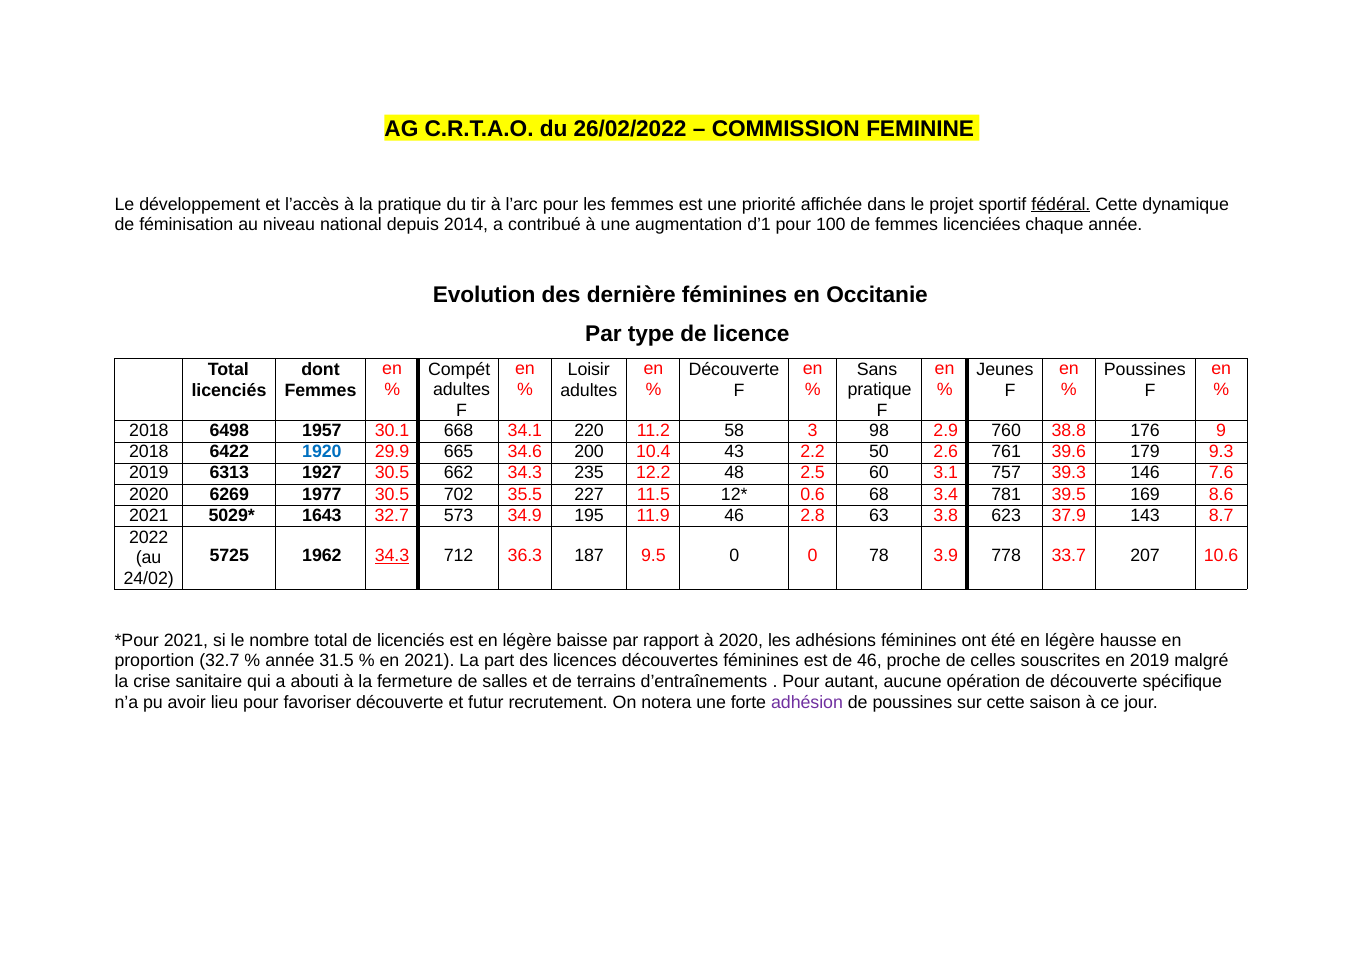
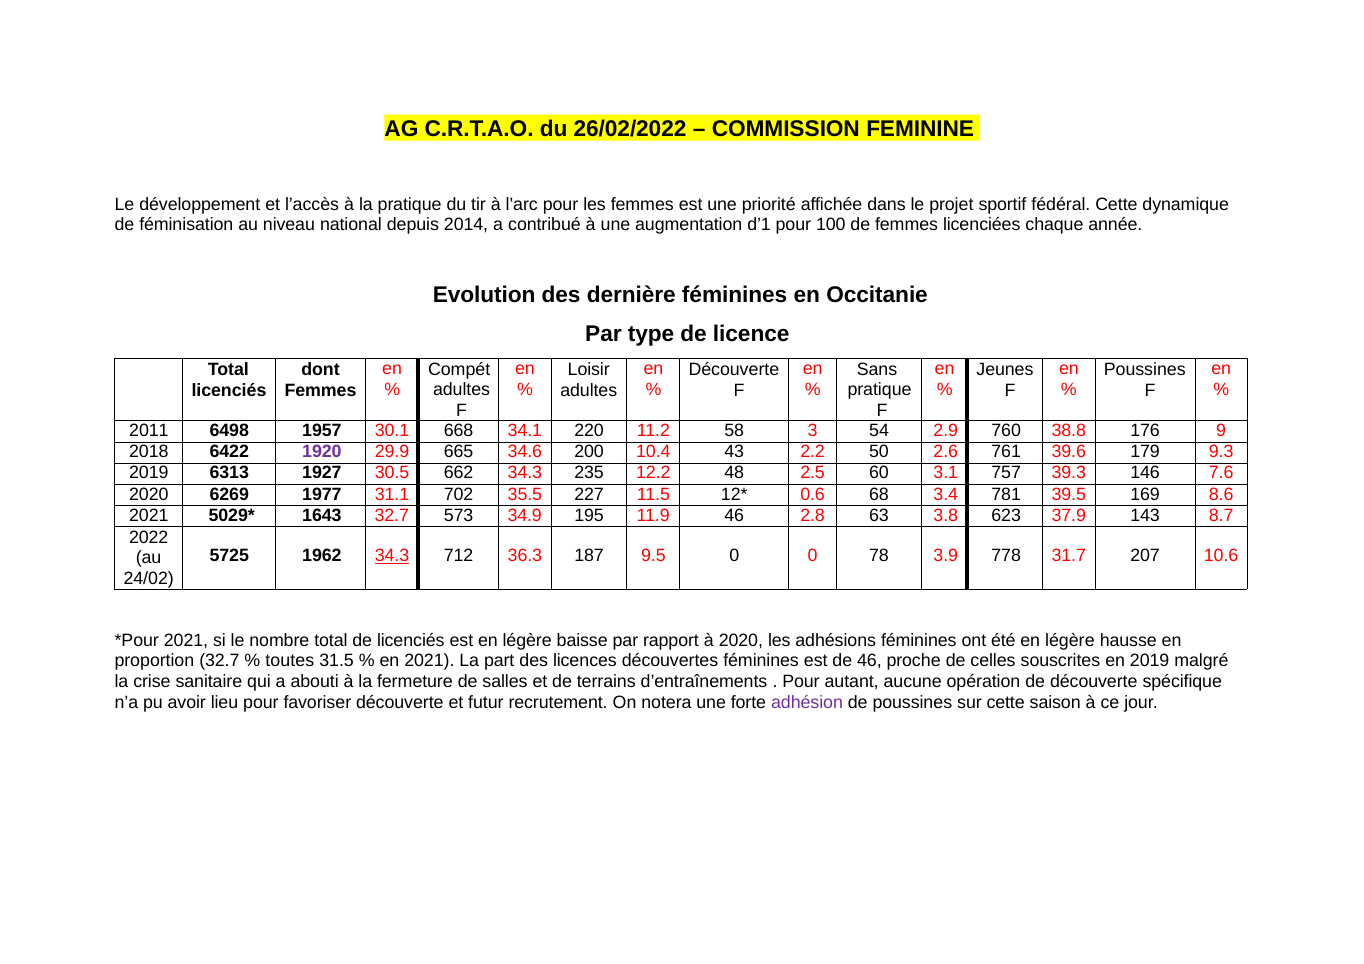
fédéral underline: present -> none
2018 at (149, 431): 2018 -> 2011
98: 98 -> 54
1920 colour: blue -> purple
1977 30.5: 30.5 -> 31.1
33.7: 33.7 -> 31.7
année at (290, 661): année -> toutes
